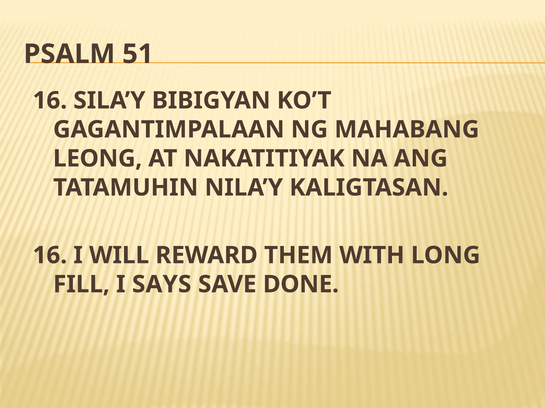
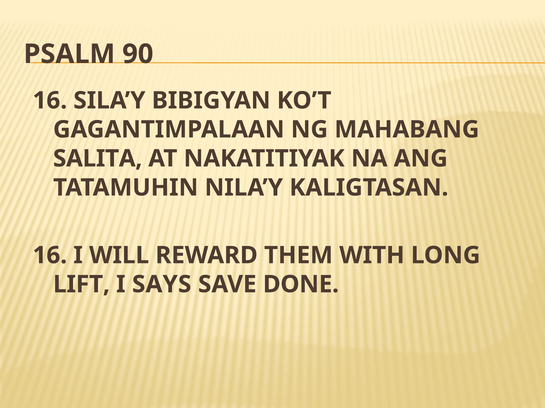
51: 51 -> 90
LEONG: LEONG -> SALITA
FILL: FILL -> LIFT
